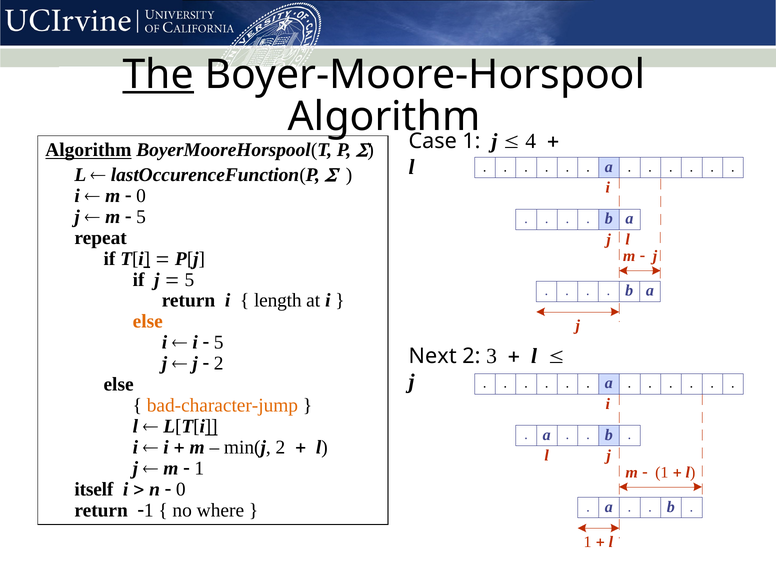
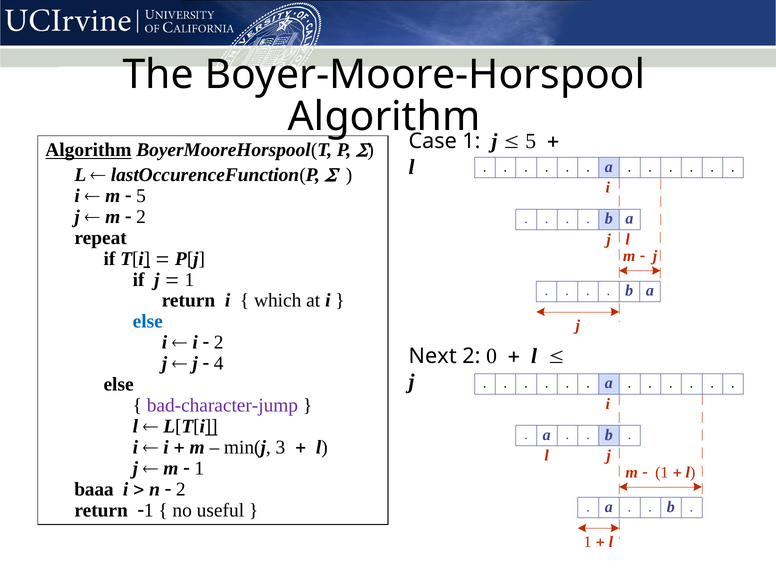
The underline: present -> none
4 at (531, 141): 4 -> 5
0 at (141, 196): 0 -> 5
5 at (141, 217): 5 -> 2
5 at (189, 280): 5 -> 1
length: length -> which
else at (148, 322) colour: orange -> blue
5 at (219, 342): 5 -> 2
3: 3 -> 0
2 at (219, 363): 2 -> 4
bad-character-jump colour: orange -> purple
min(j 2: 2 -> 3
itself: itself -> baaa
0 at (181, 489): 0 -> 2
where: where -> useful
